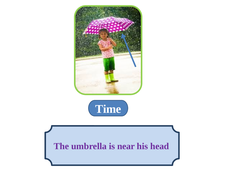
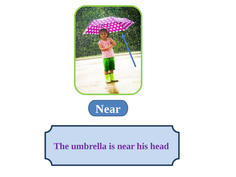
Time at (108, 109): Time -> Near
